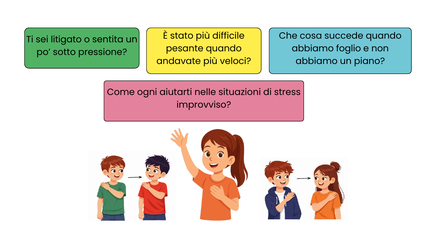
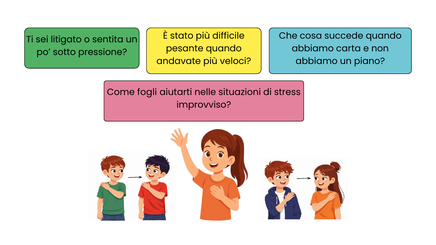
foglio: foglio -> carta
ogni: ogni -> fogli
